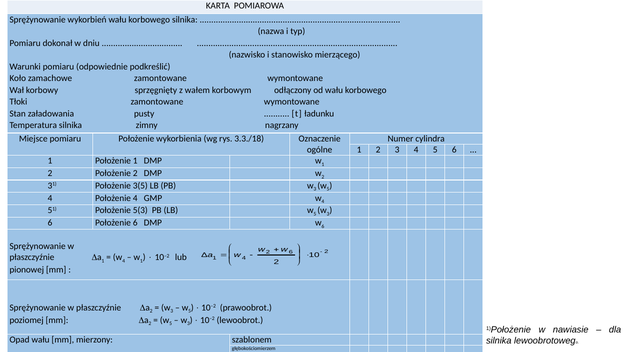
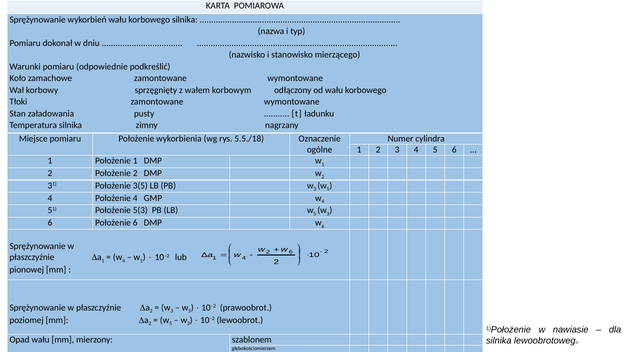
3.3./18: 3.3./18 -> 5.5./18
